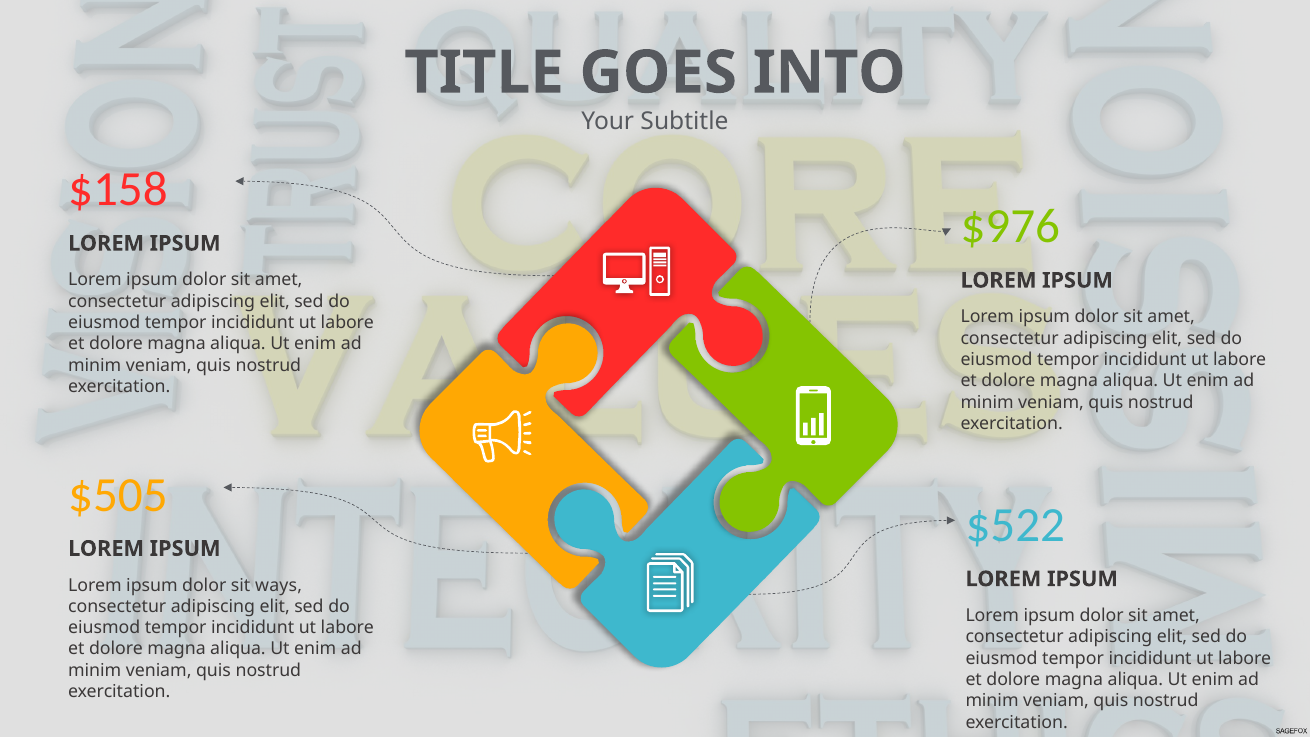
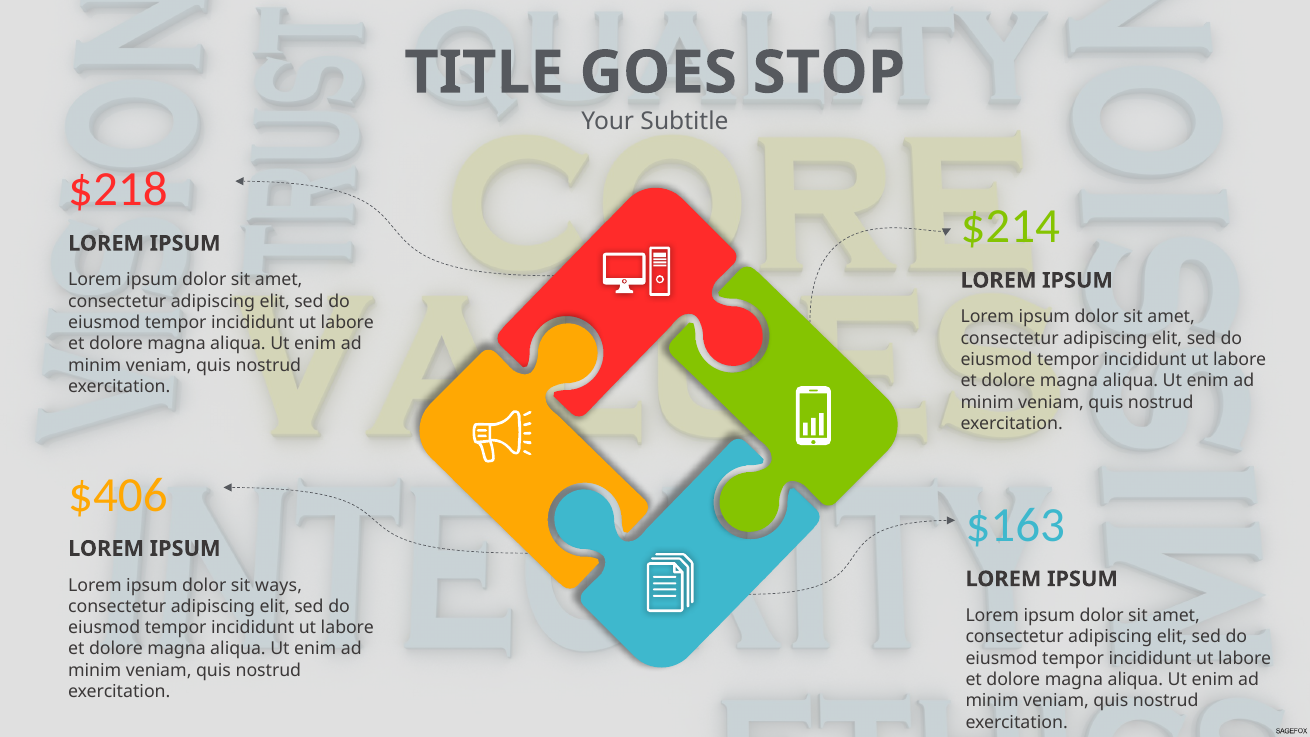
INTO: INTO -> STOP
$158: $158 -> $218
$976: $976 -> $214
$505: $505 -> $406
$522: $522 -> $163
